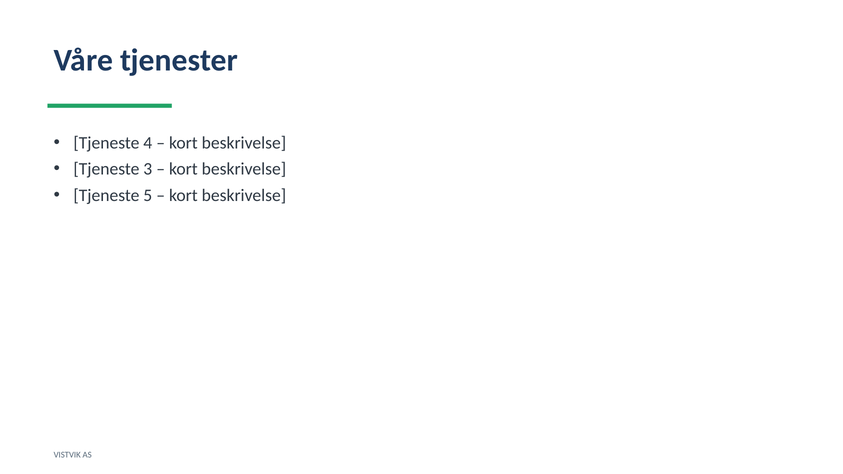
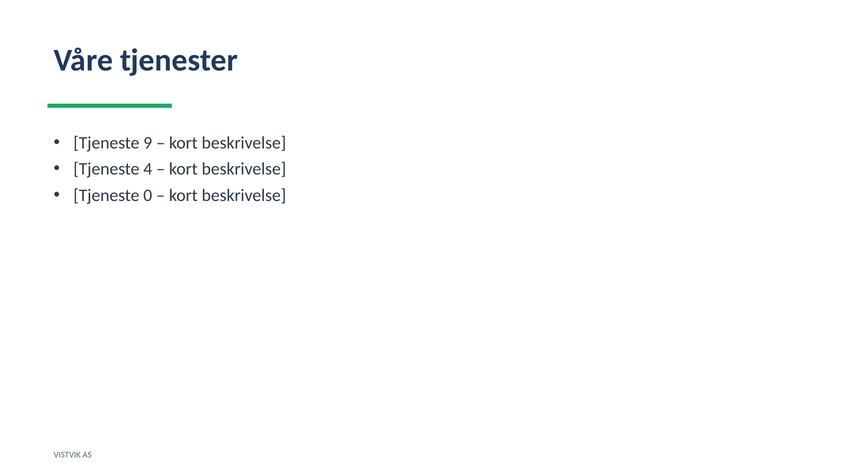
4: 4 -> 9
3: 3 -> 4
5: 5 -> 0
